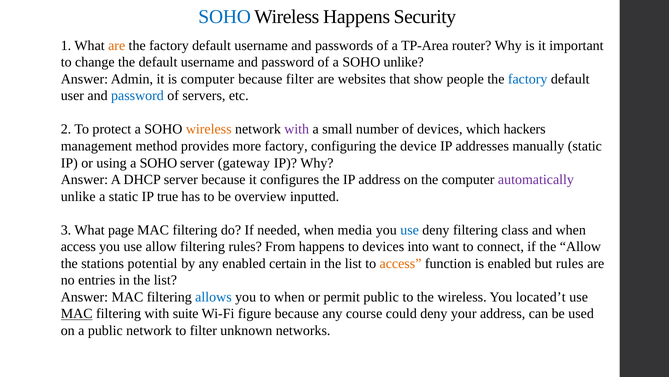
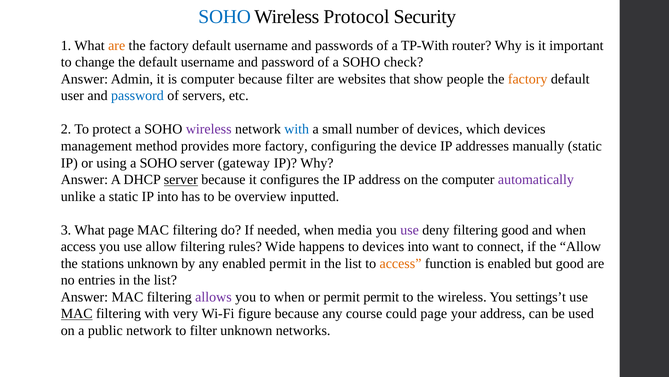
Wireless Happens: Happens -> Protocol
TP-Area: TP-Area -> TP-With
SOHO unlike: unlike -> check
factory at (528, 79) colour: blue -> orange
wireless at (209, 129) colour: orange -> purple
with at (297, 129) colour: purple -> blue
which hackers: hackers -> devices
server at (181, 179) underline: none -> present
IP true: true -> into
use at (410, 230) colour: blue -> purple
filtering class: class -> good
From: From -> Wide
stations potential: potential -> unknown
enabled certain: certain -> permit
but rules: rules -> good
allows colour: blue -> purple
permit public: public -> permit
located’t: located’t -> settings’t
suite: suite -> very
could deny: deny -> page
